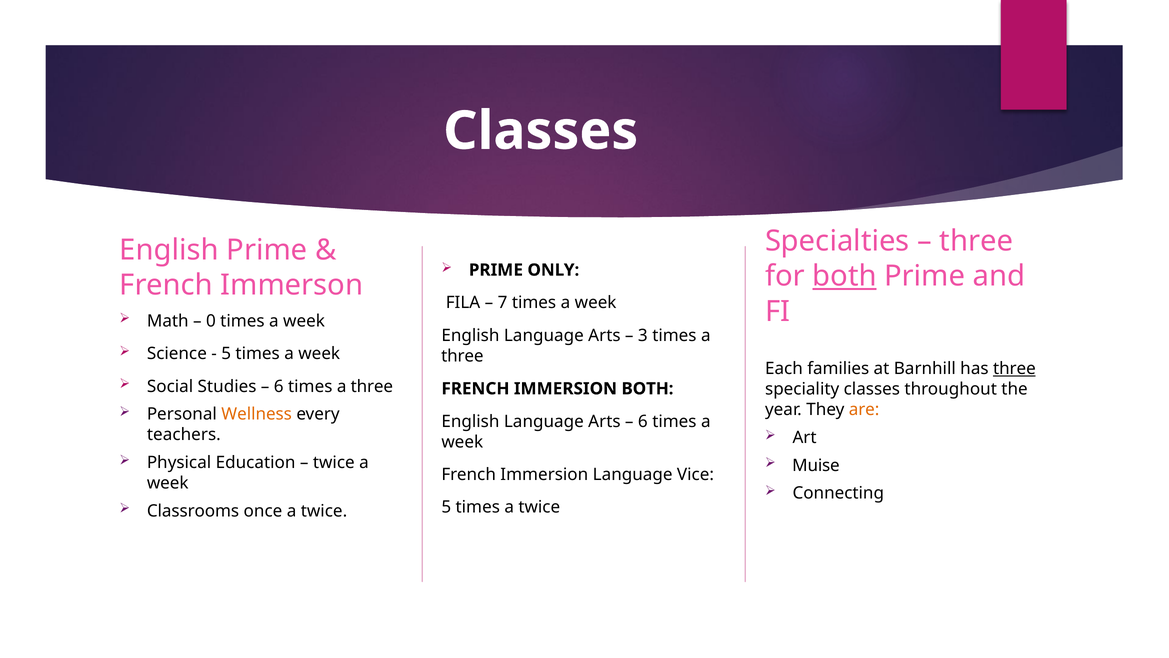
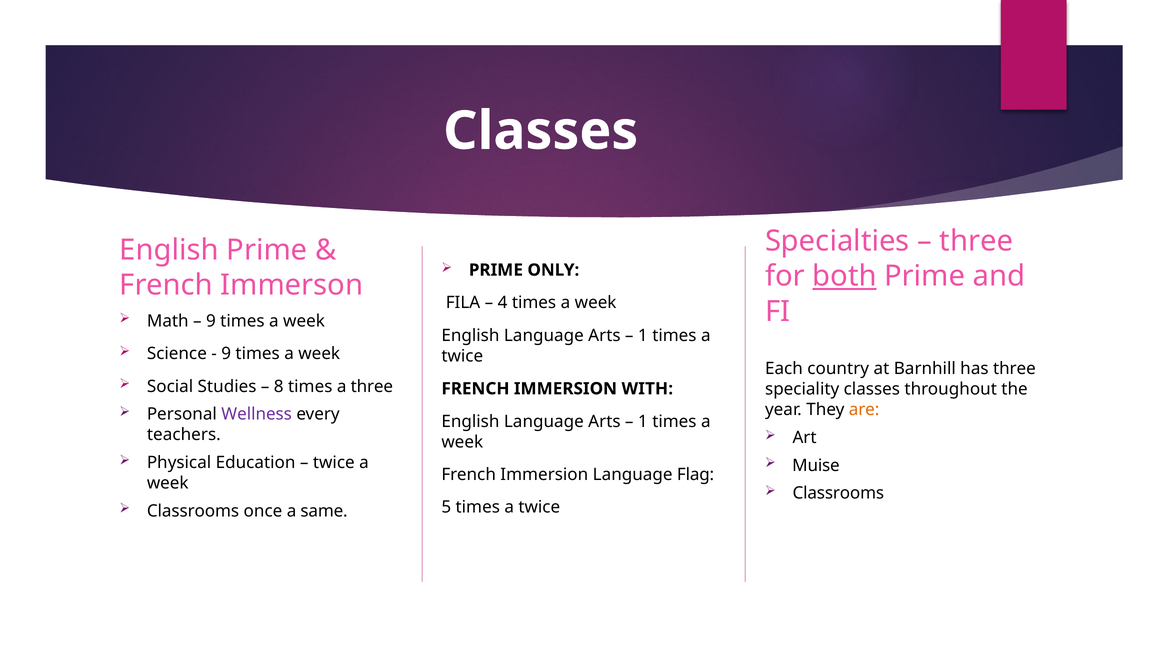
7: 7 -> 4
0 at (211, 321): 0 -> 9
3 at (643, 335): 3 -> 1
5 at (226, 353): 5 -> 9
three at (462, 356): three -> twice
families: families -> country
three at (1014, 369) underline: present -> none
6 at (279, 386): 6 -> 8
IMMERSION BOTH: BOTH -> WITH
Wellness colour: orange -> purple
6 at (643, 421): 6 -> 1
Vice: Vice -> Flag
Connecting at (838, 493): Connecting -> Classrooms
once a twice: twice -> same
